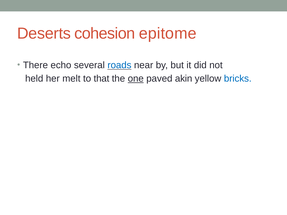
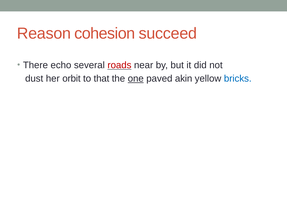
Deserts: Deserts -> Reason
epitome: epitome -> succeed
roads colour: blue -> red
held: held -> dust
melt: melt -> orbit
